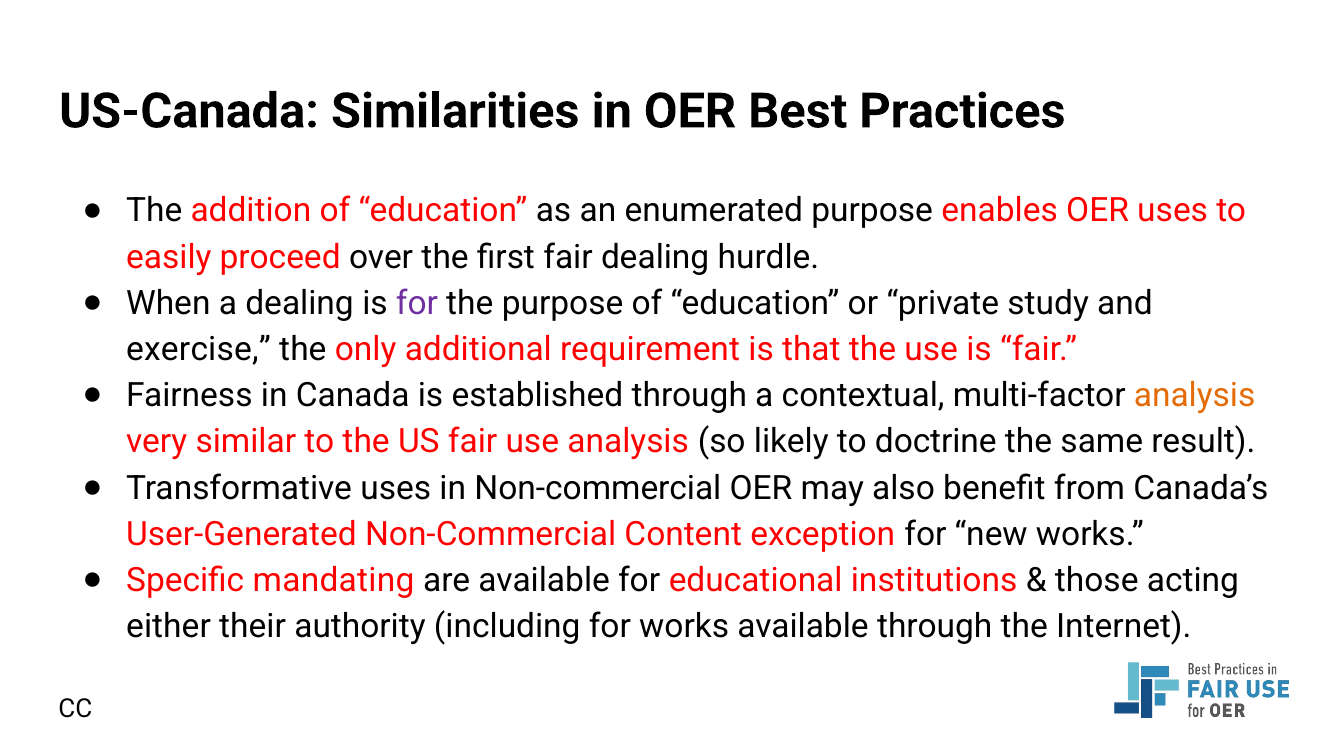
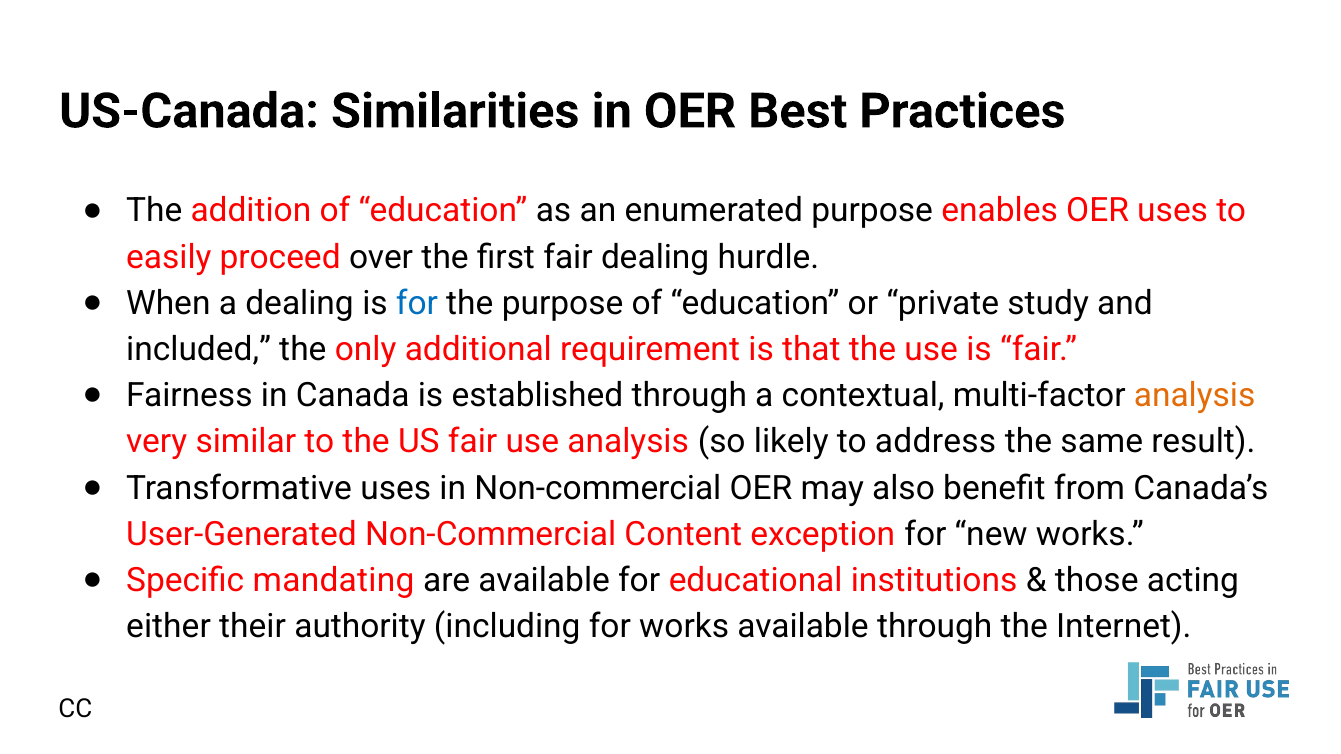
for at (417, 303) colour: purple -> blue
exercise: exercise -> included
doctrine: doctrine -> address
